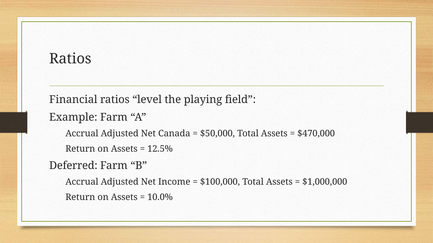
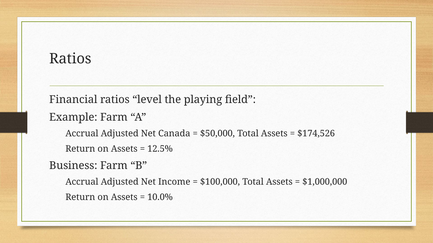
$470,000: $470,000 -> $174,526
Deferred: Deferred -> Business
